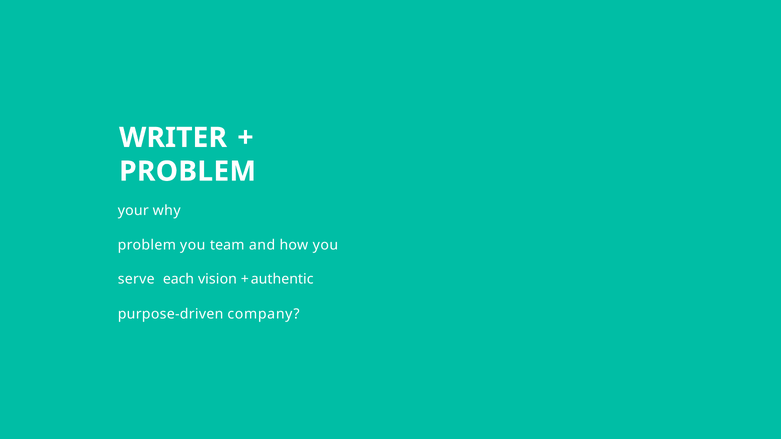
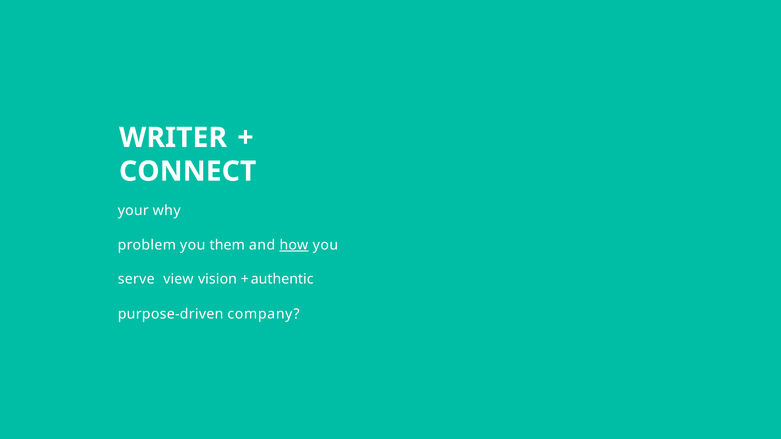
PROBLEM at (188, 172): PROBLEM -> CONNECT
team: team -> them
how underline: none -> present
each: each -> view
